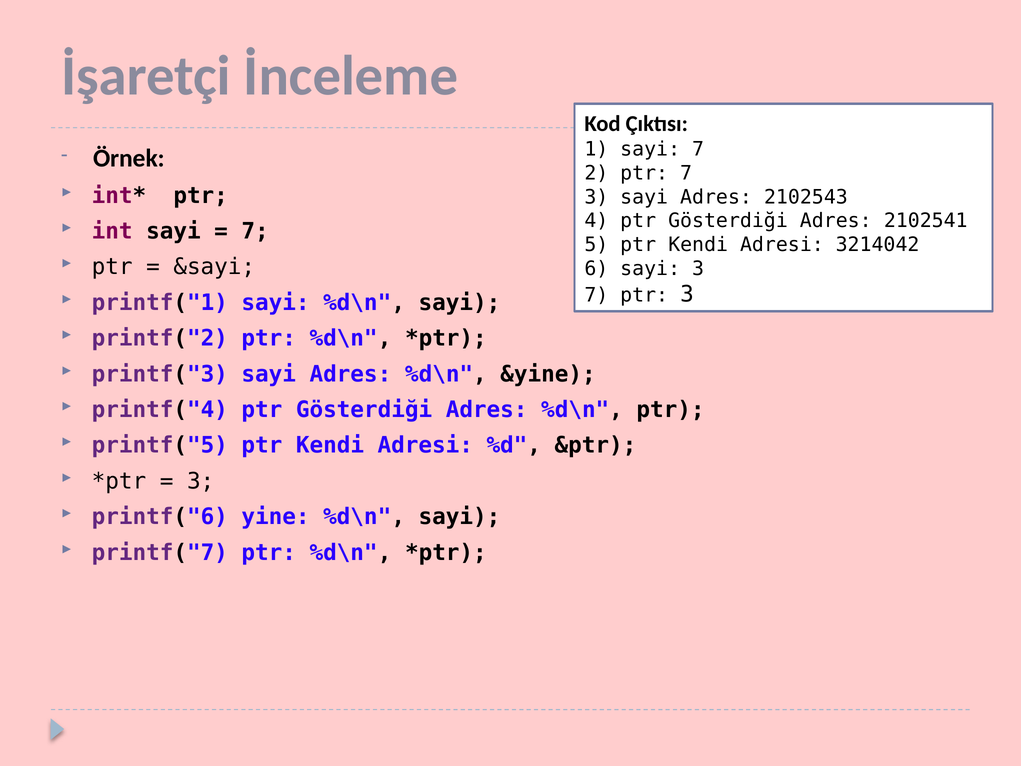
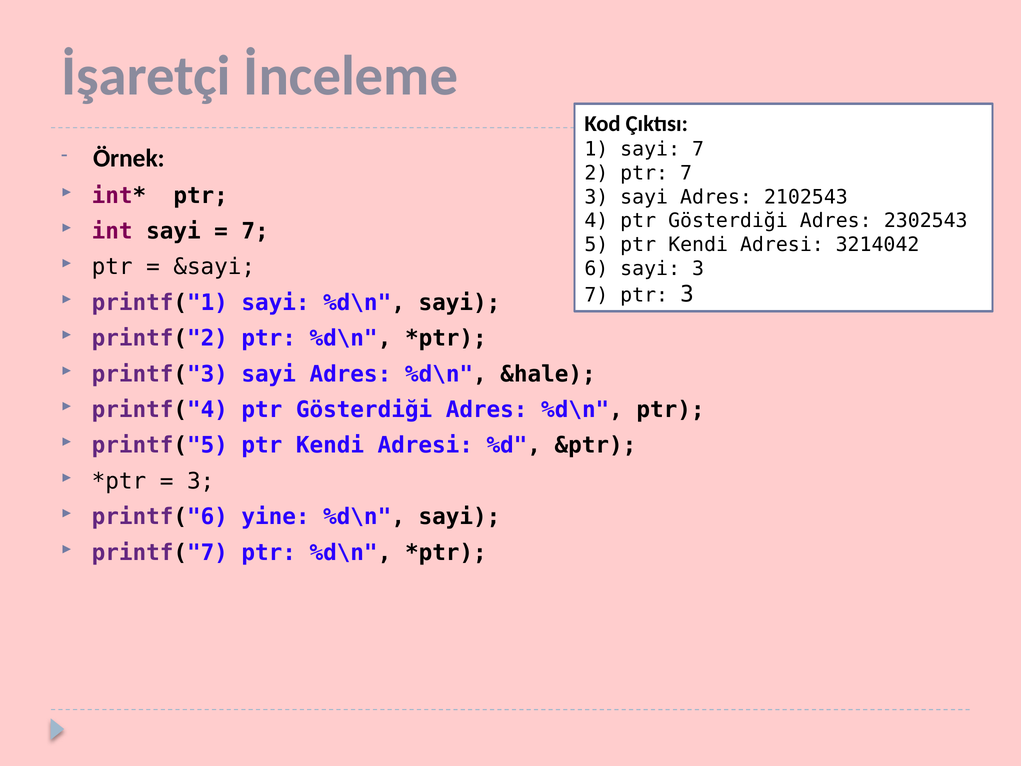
2102541: 2102541 -> 2302543
&yine: &yine -> &hale
